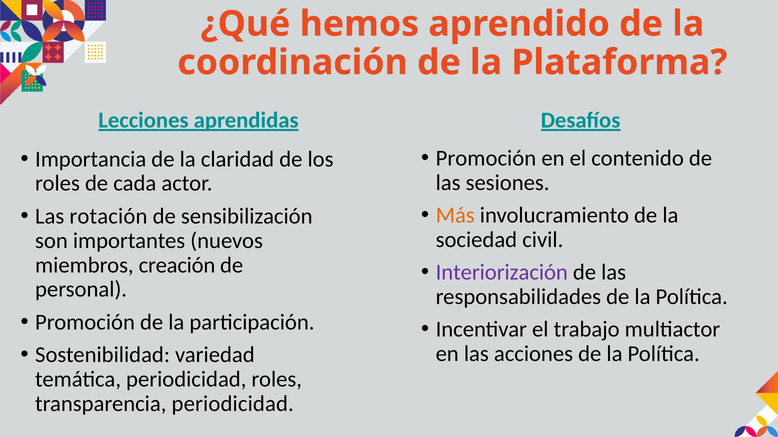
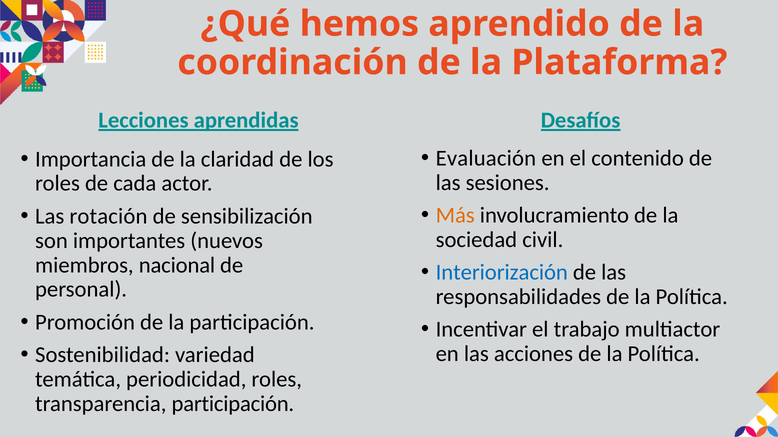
Promoción at (486, 158): Promoción -> Evaluación
creación: creación -> nacional
Interiorización colour: purple -> blue
transparencia periodicidad: periodicidad -> participación
